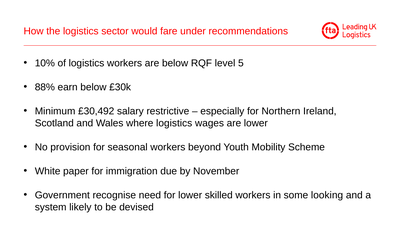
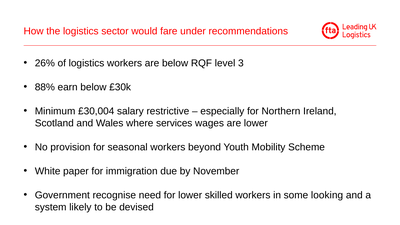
10%: 10% -> 26%
5: 5 -> 3
£30,492: £30,492 -> £30,004
where logistics: logistics -> services
